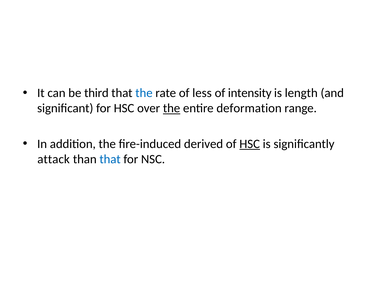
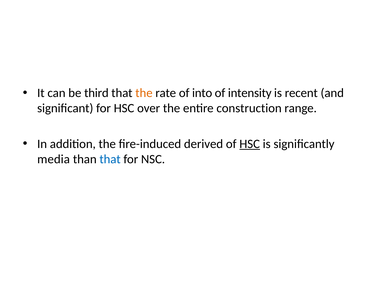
the at (144, 93) colour: blue -> orange
less: less -> into
length: length -> recent
the at (172, 108) underline: present -> none
deformation: deformation -> construction
attack: attack -> media
